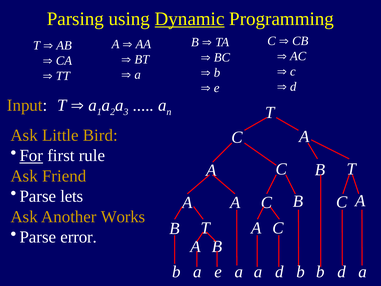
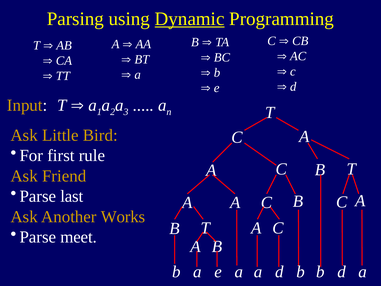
For underline: present -> none
lets: lets -> last
error: error -> meet
